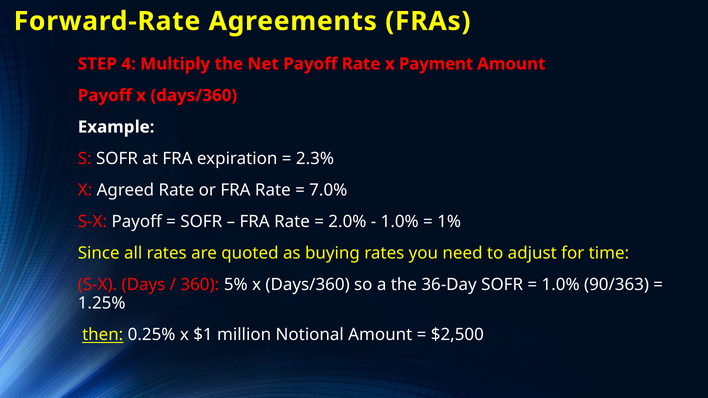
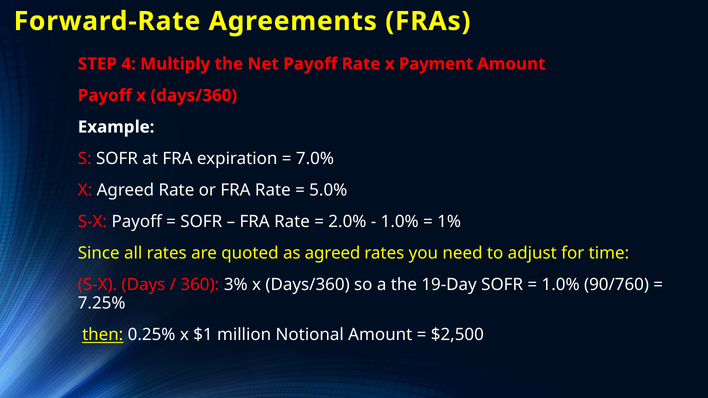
2.3%: 2.3% -> 7.0%
7.0%: 7.0% -> 5.0%
as buying: buying -> agreed
5%: 5% -> 3%
36-Day: 36-Day -> 19-Day
90/363: 90/363 -> 90/760
1.25%: 1.25% -> 7.25%
